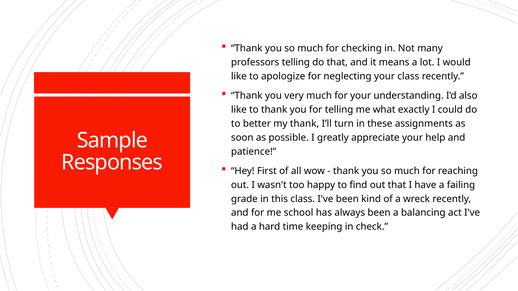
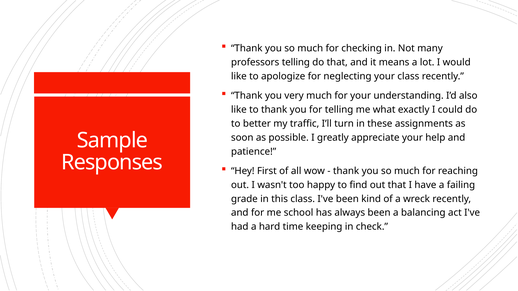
my thank: thank -> traffic
